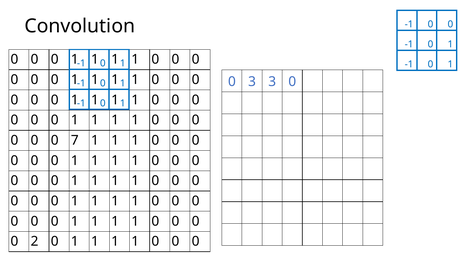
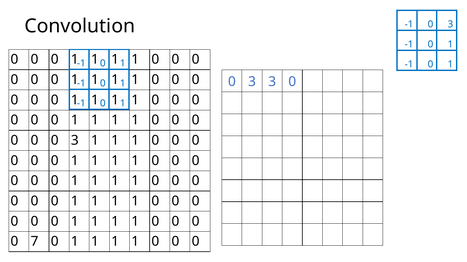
-1 0 0: 0 -> 3
7 at (75, 141): 7 -> 3
2: 2 -> 7
